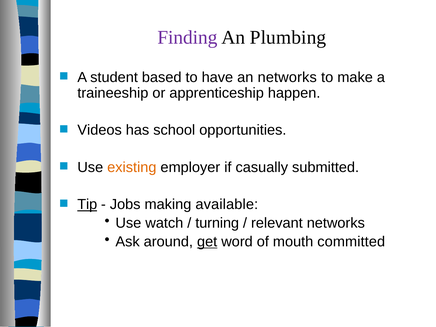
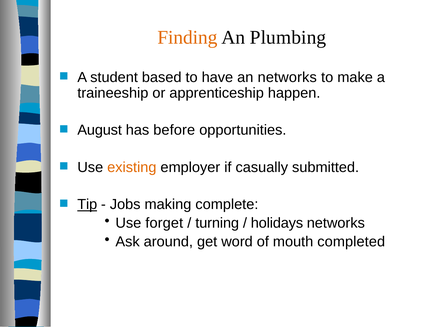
Finding colour: purple -> orange
Videos: Videos -> August
school: school -> before
available: available -> complete
watch: watch -> forget
relevant: relevant -> holidays
get underline: present -> none
committed: committed -> completed
